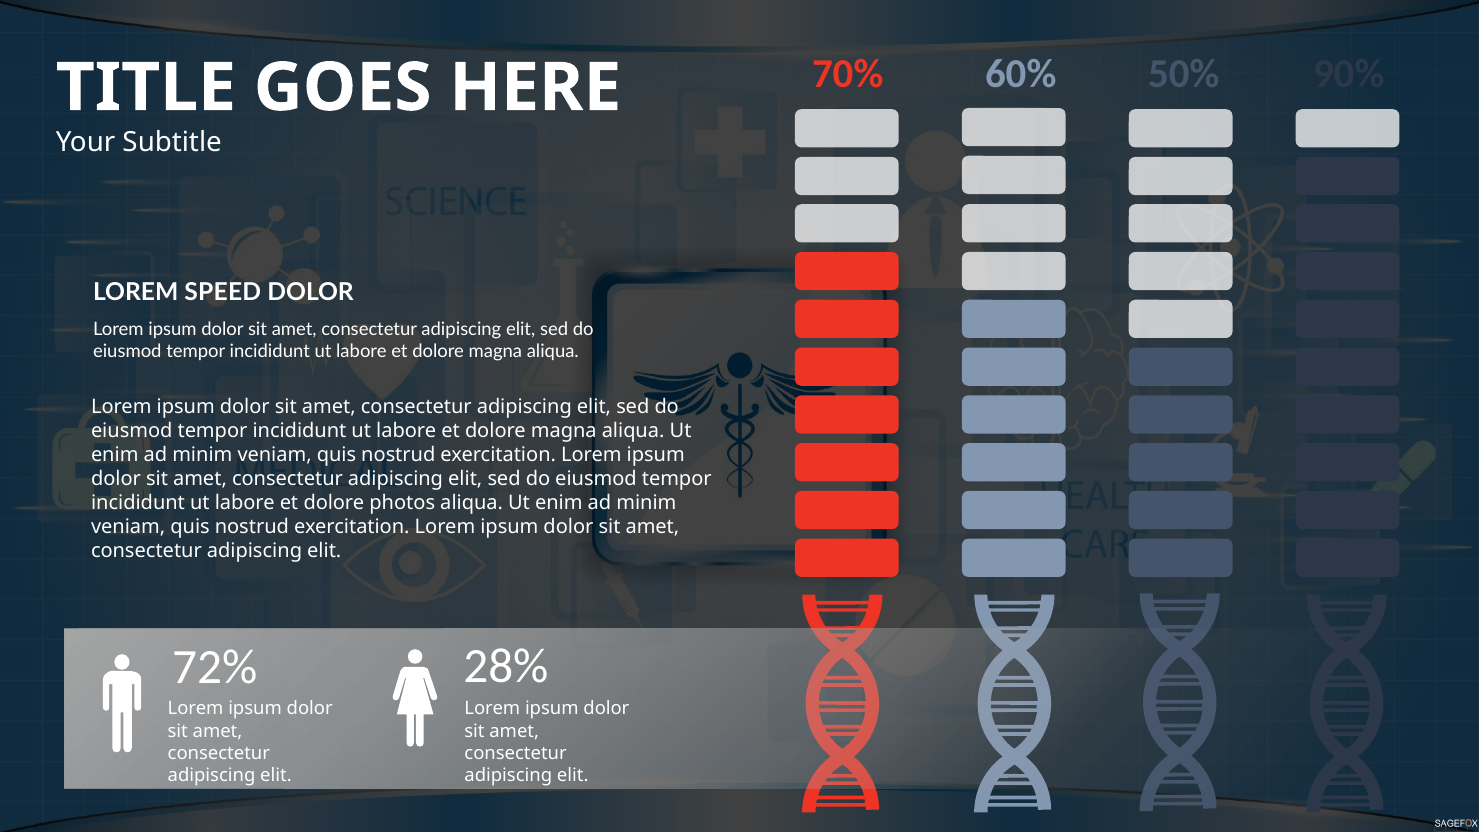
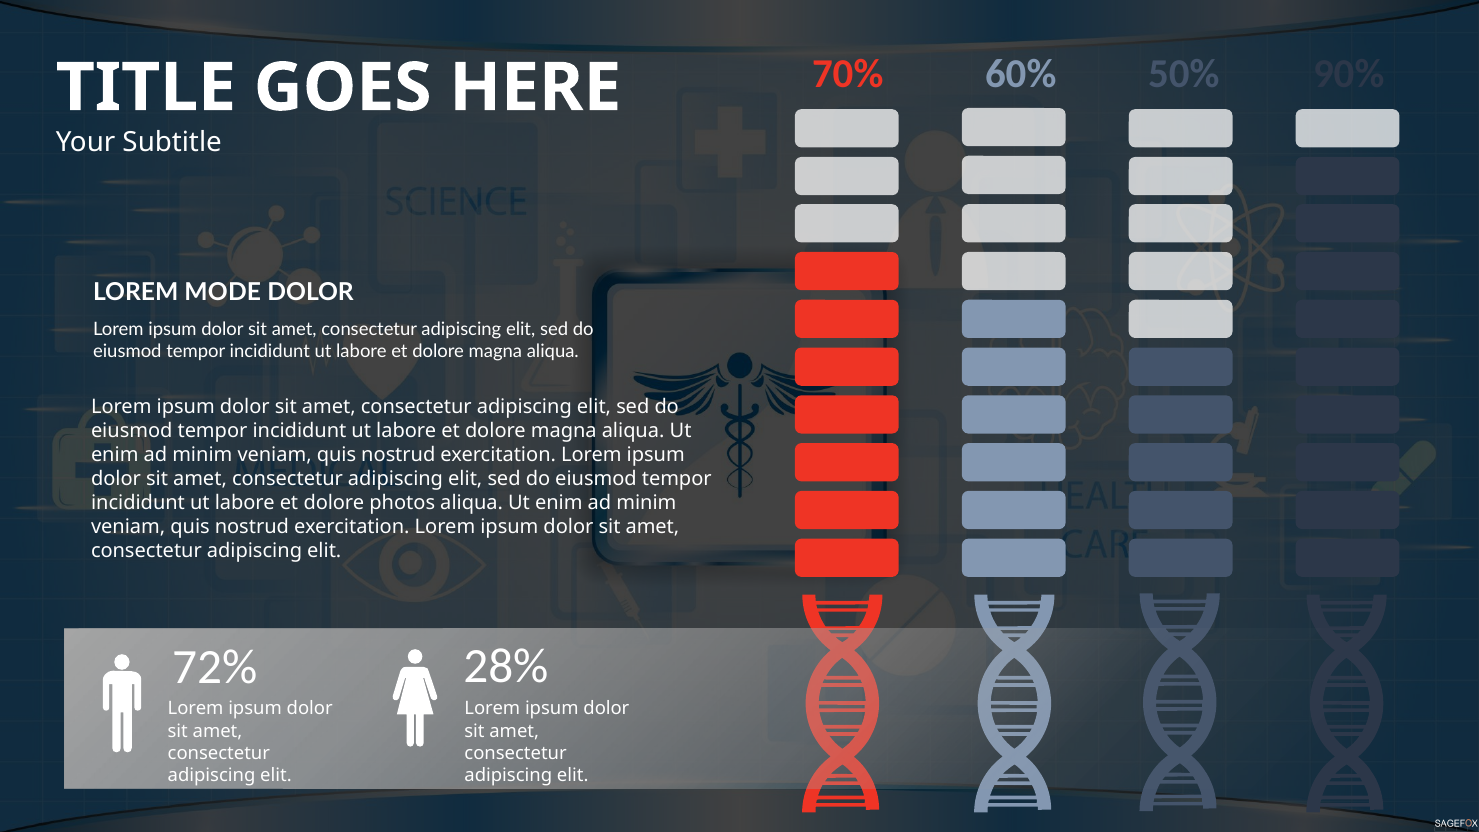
SPEED: SPEED -> MODE
